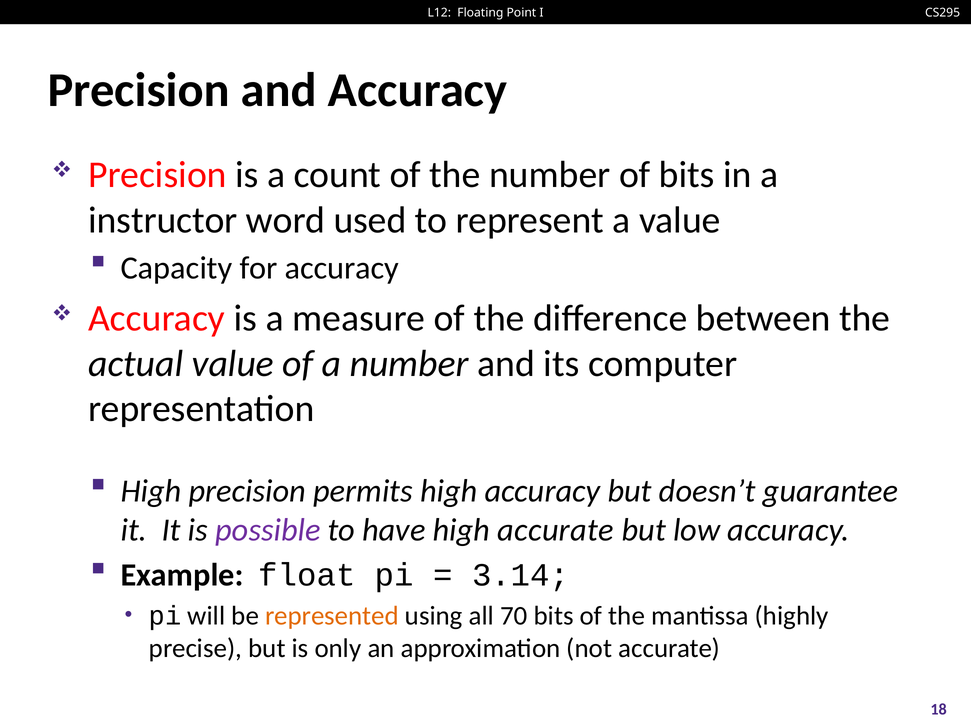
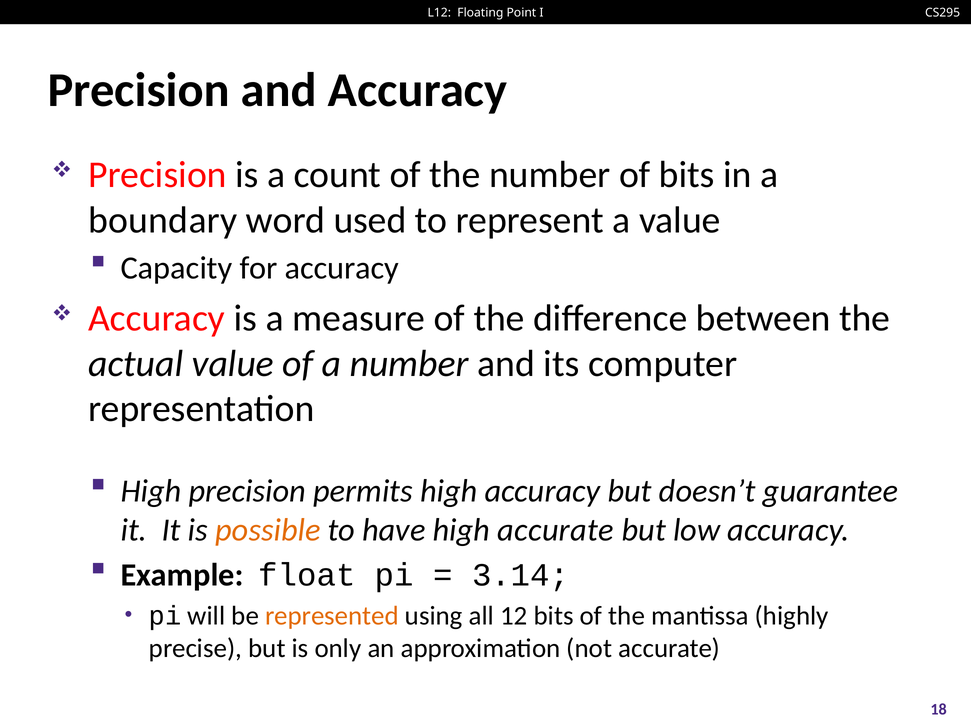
instructor: instructor -> boundary
possible colour: purple -> orange
70: 70 -> 12
